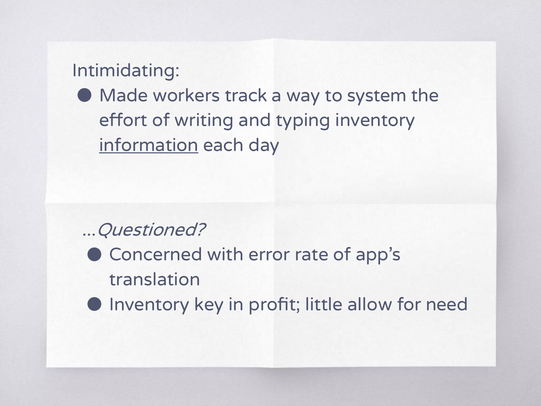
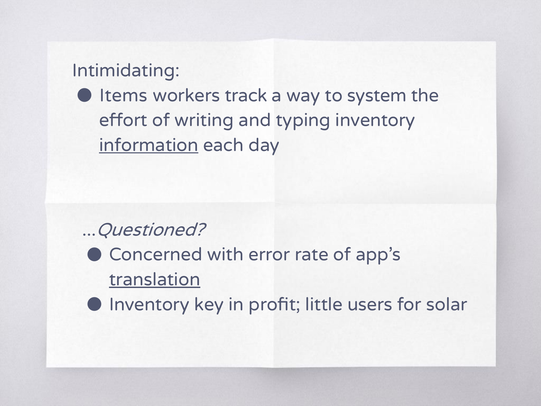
Made: Made -> Items
translation underline: none -> present
allow: allow -> users
need: need -> solar
